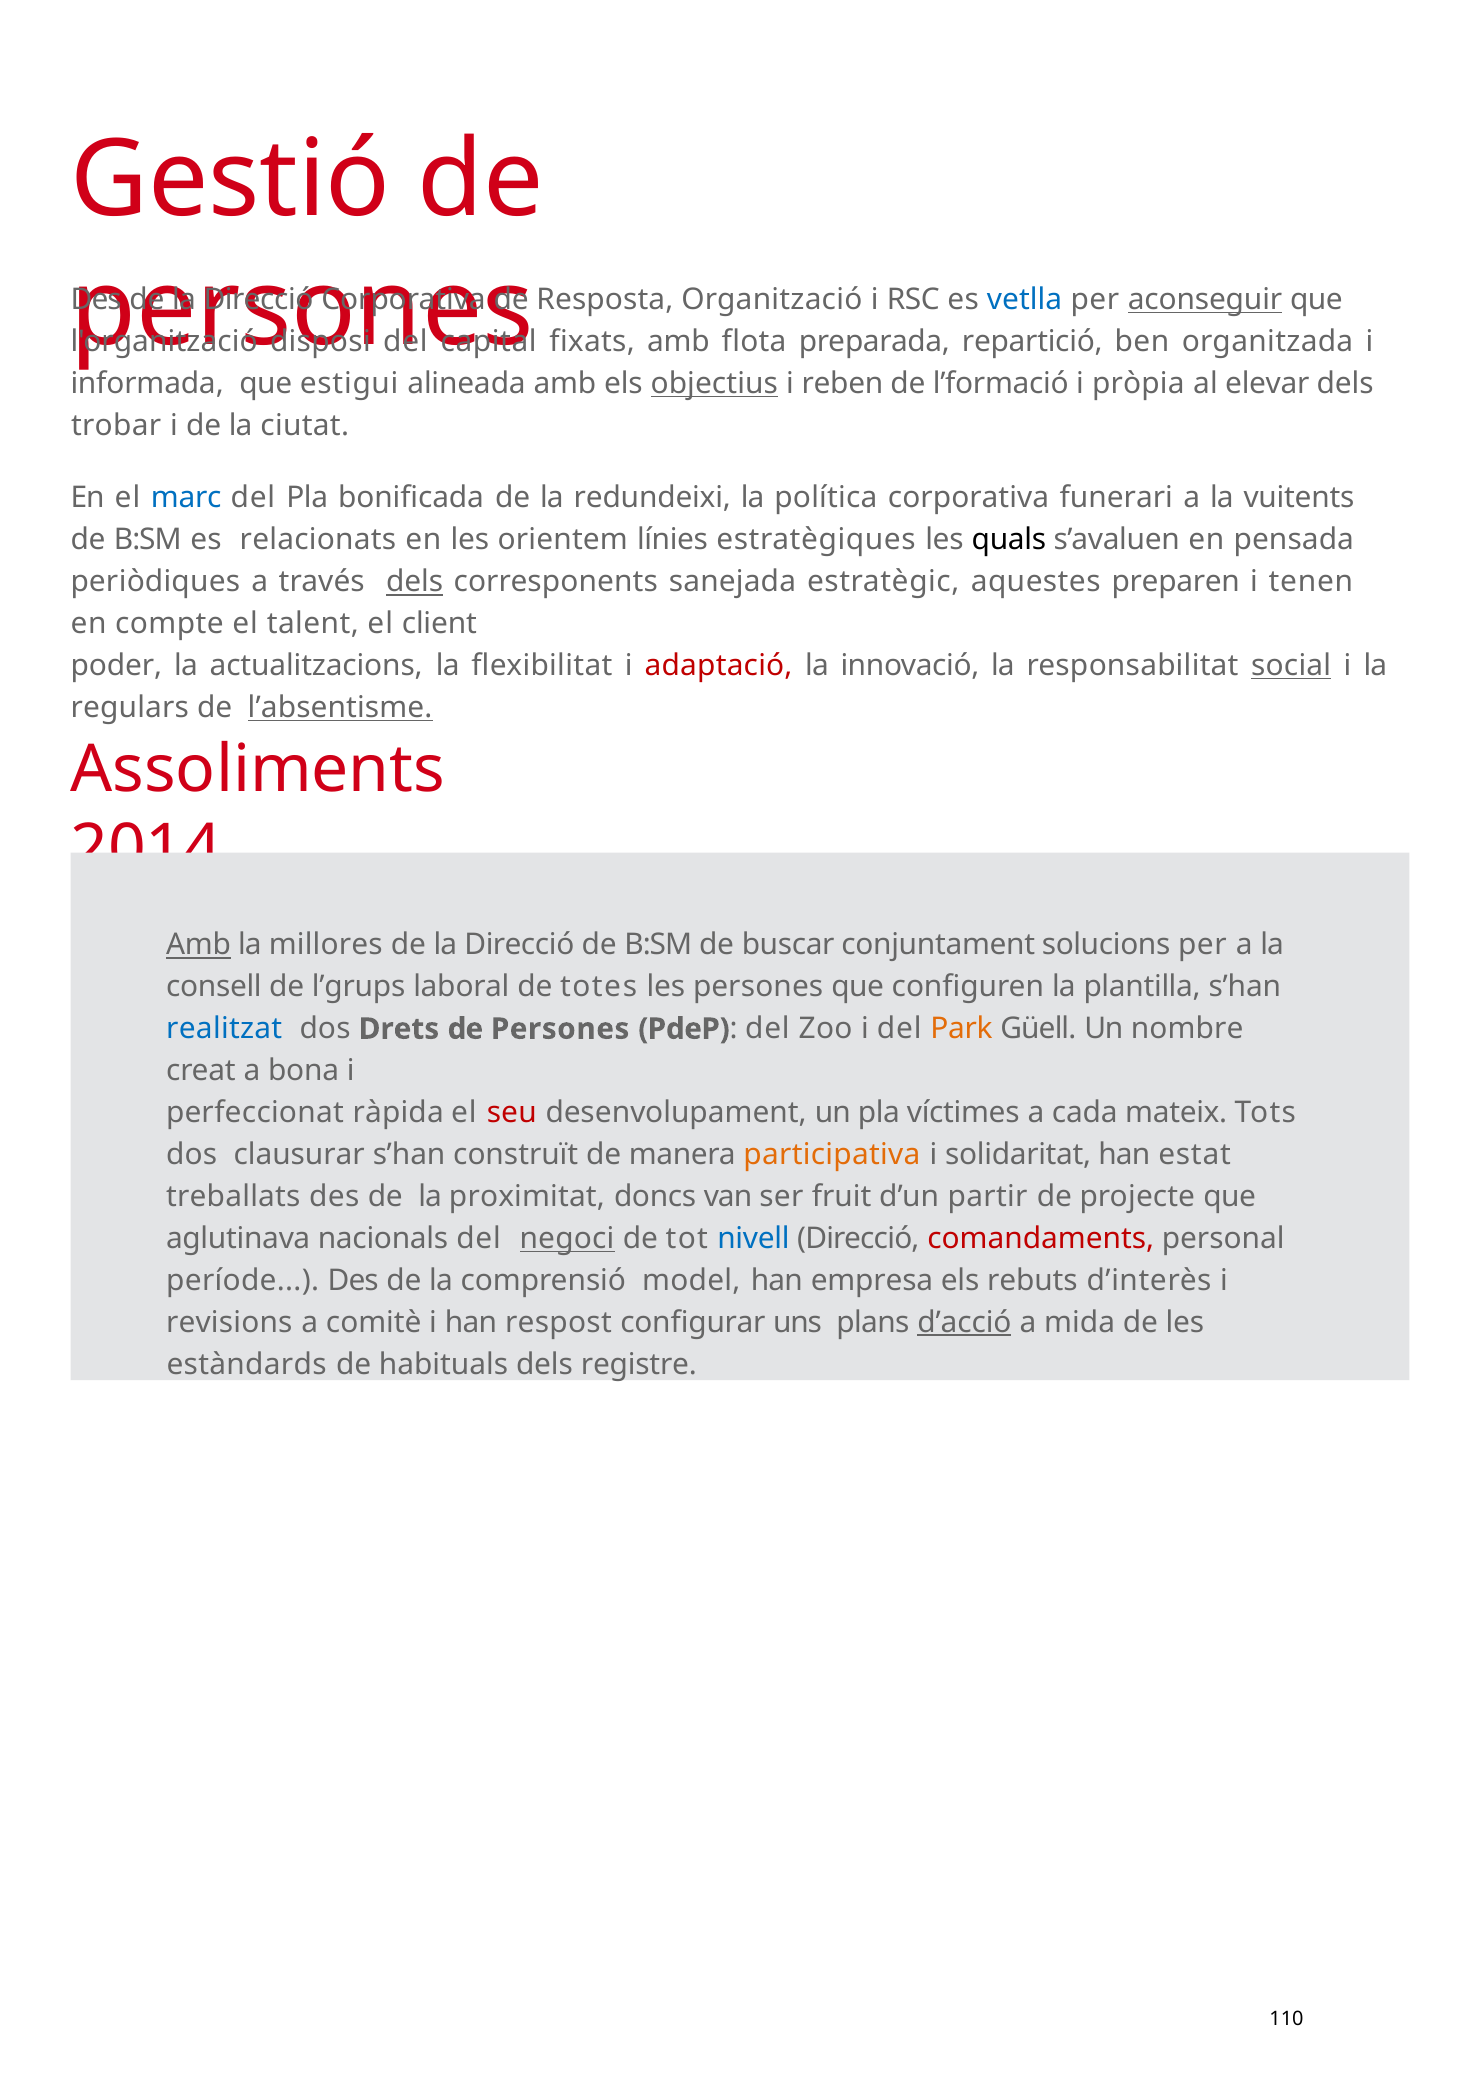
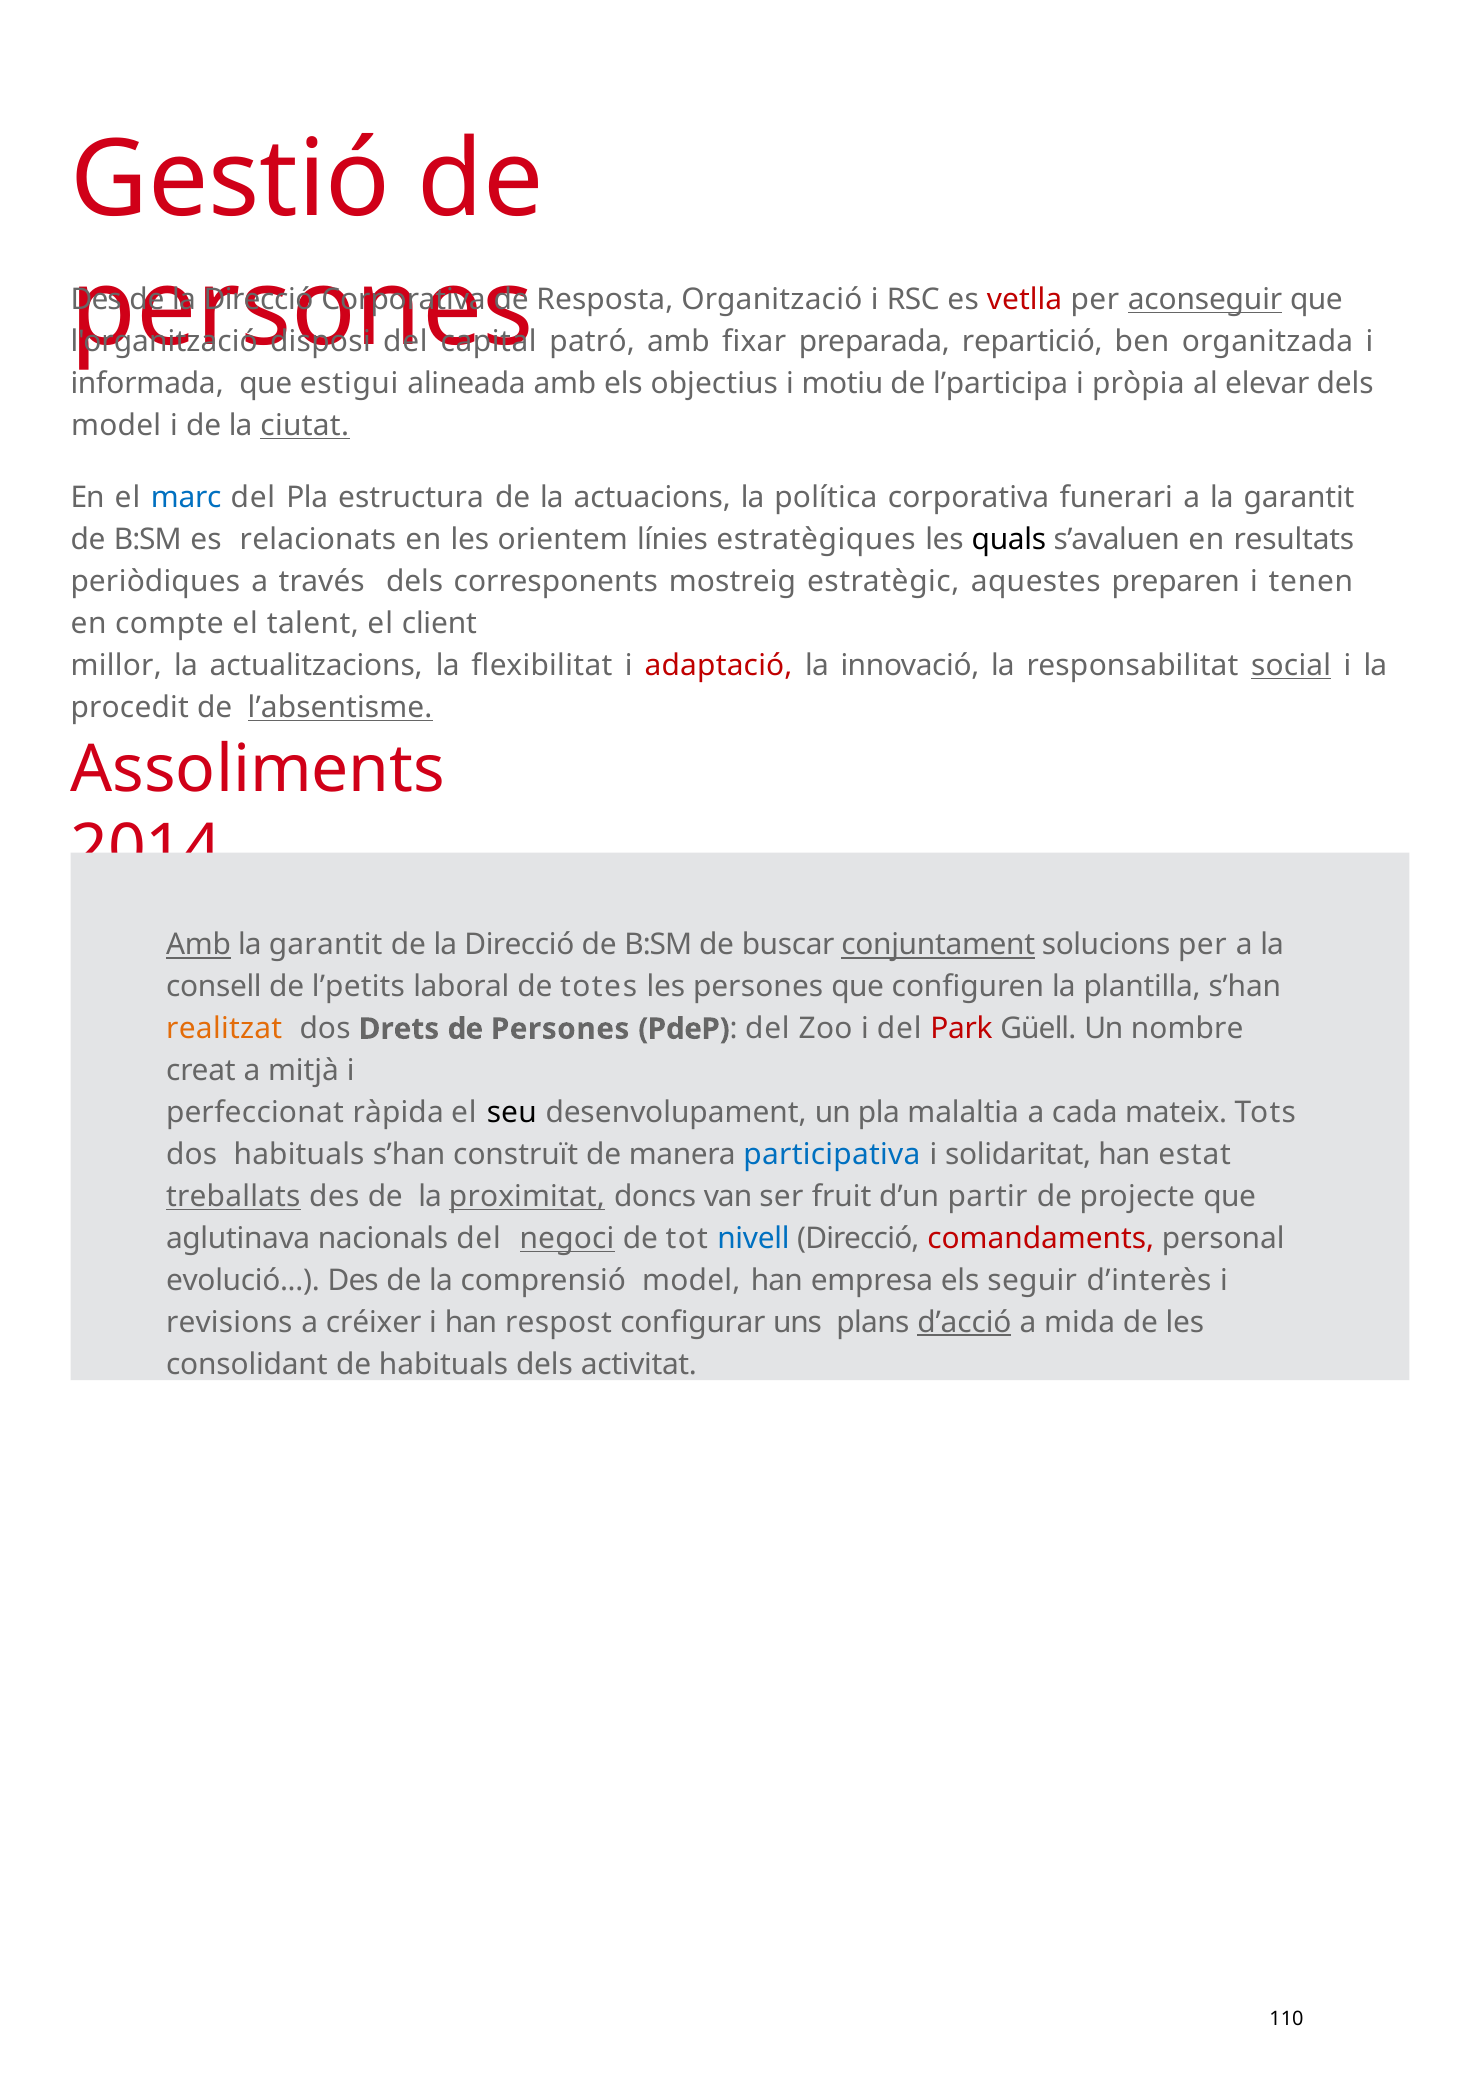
vetlla colour: blue -> red
fixats: fixats -> patró
flota: flota -> fixar
objectius underline: present -> none
reben: reben -> motiu
l’formació: l’formació -> l’participa
trobar at (116, 426): trobar -> model
ciutat underline: none -> present
bonificada: bonificada -> estructura
redundeixi: redundeixi -> actuacions
a la vuitents: vuitents -> garantit
pensada: pensada -> resultats
dels at (415, 582) underline: present -> none
sanejada: sanejada -> mostreig
poder: poder -> millor
regulars: regulars -> procedit
millores at (326, 945): millores -> garantit
conjuntament underline: none -> present
l’grups: l’grups -> l’petits
realitzat colour: blue -> orange
Park colour: orange -> red
bona: bona -> mitjà
seu colour: red -> black
víctimes: víctimes -> malaltia
dos clausurar: clausurar -> habituals
participativa colour: orange -> blue
treballats underline: none -> present
proximitat underline: none -> present
període: període -> evolució
rebuts: rebuts -> seguir
comitè: comitè -> créixer
estàndards: estàndards -> consolidant
registre: registre -> activitat
